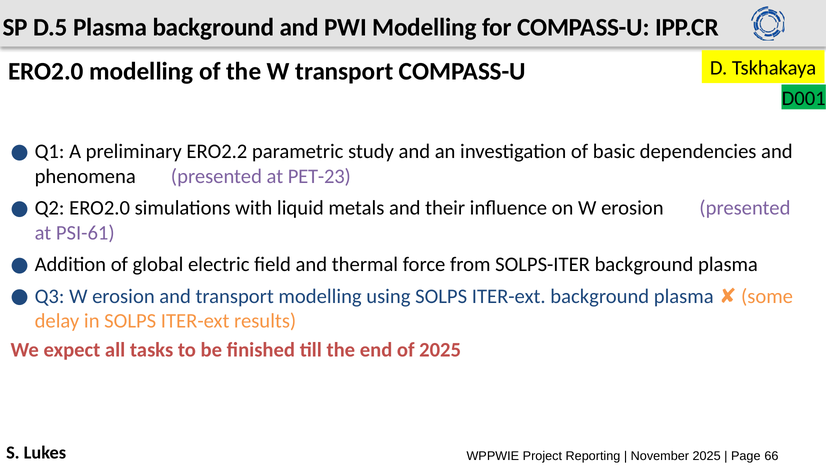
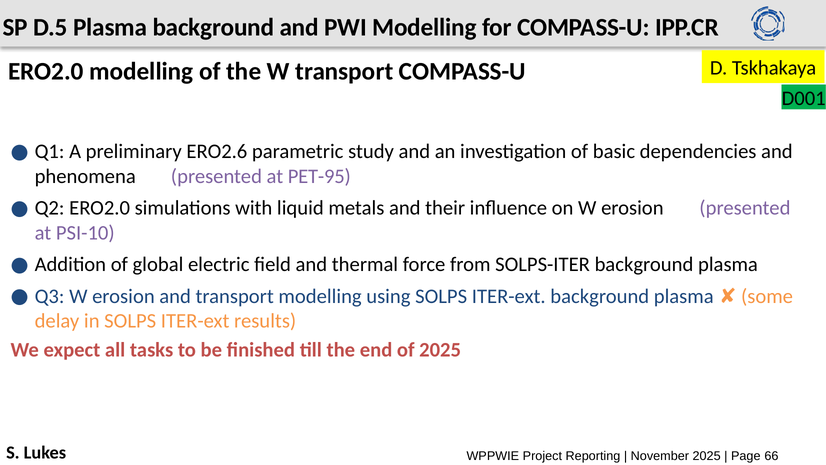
ERO2.2: ERO2.2 -> ERO2.6
PET-23: PET-23 -> PET-95
PSI-61: PSI-61 -> PSI-10
